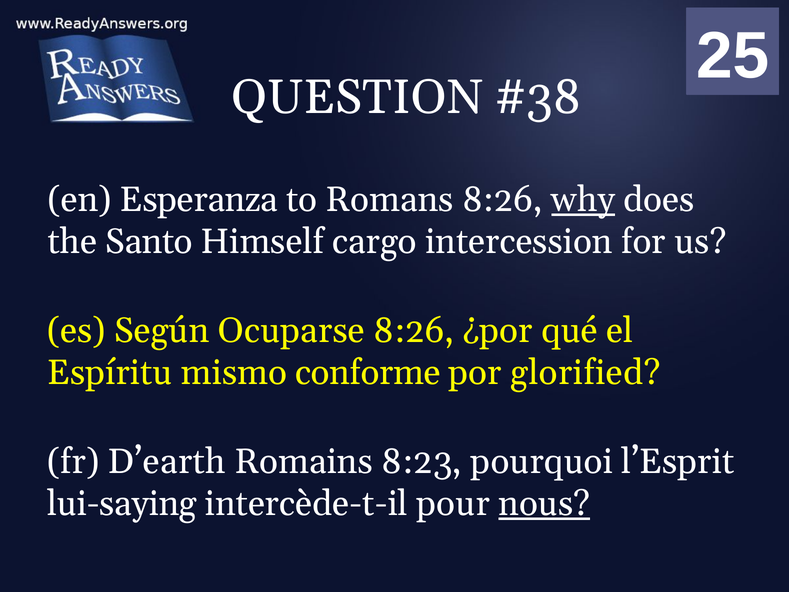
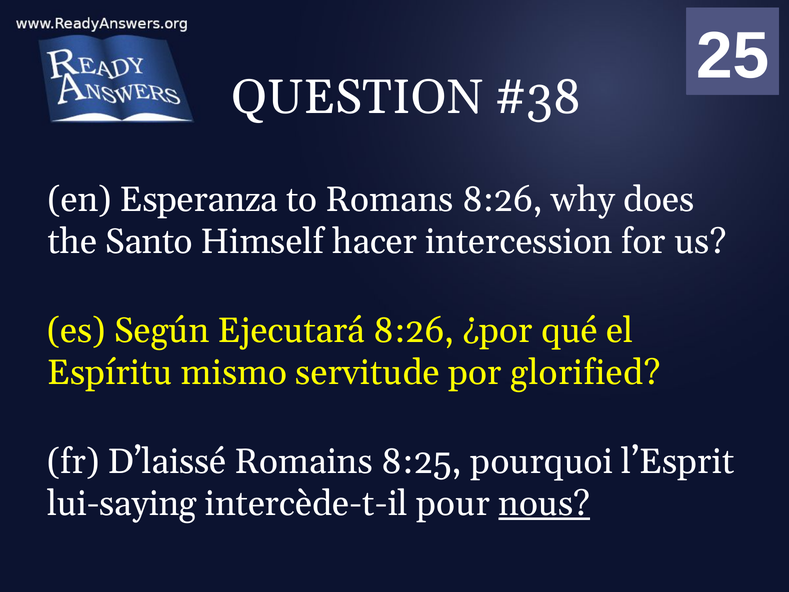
why underline: present -> none
cargo: cargo -> hacer
Ocuparse: Ocuparse -> Ejecutará
conforme: conforme -> servitude
D’earth: D’earth -> D’laissé
8:23: 8:23 -> 8:25
